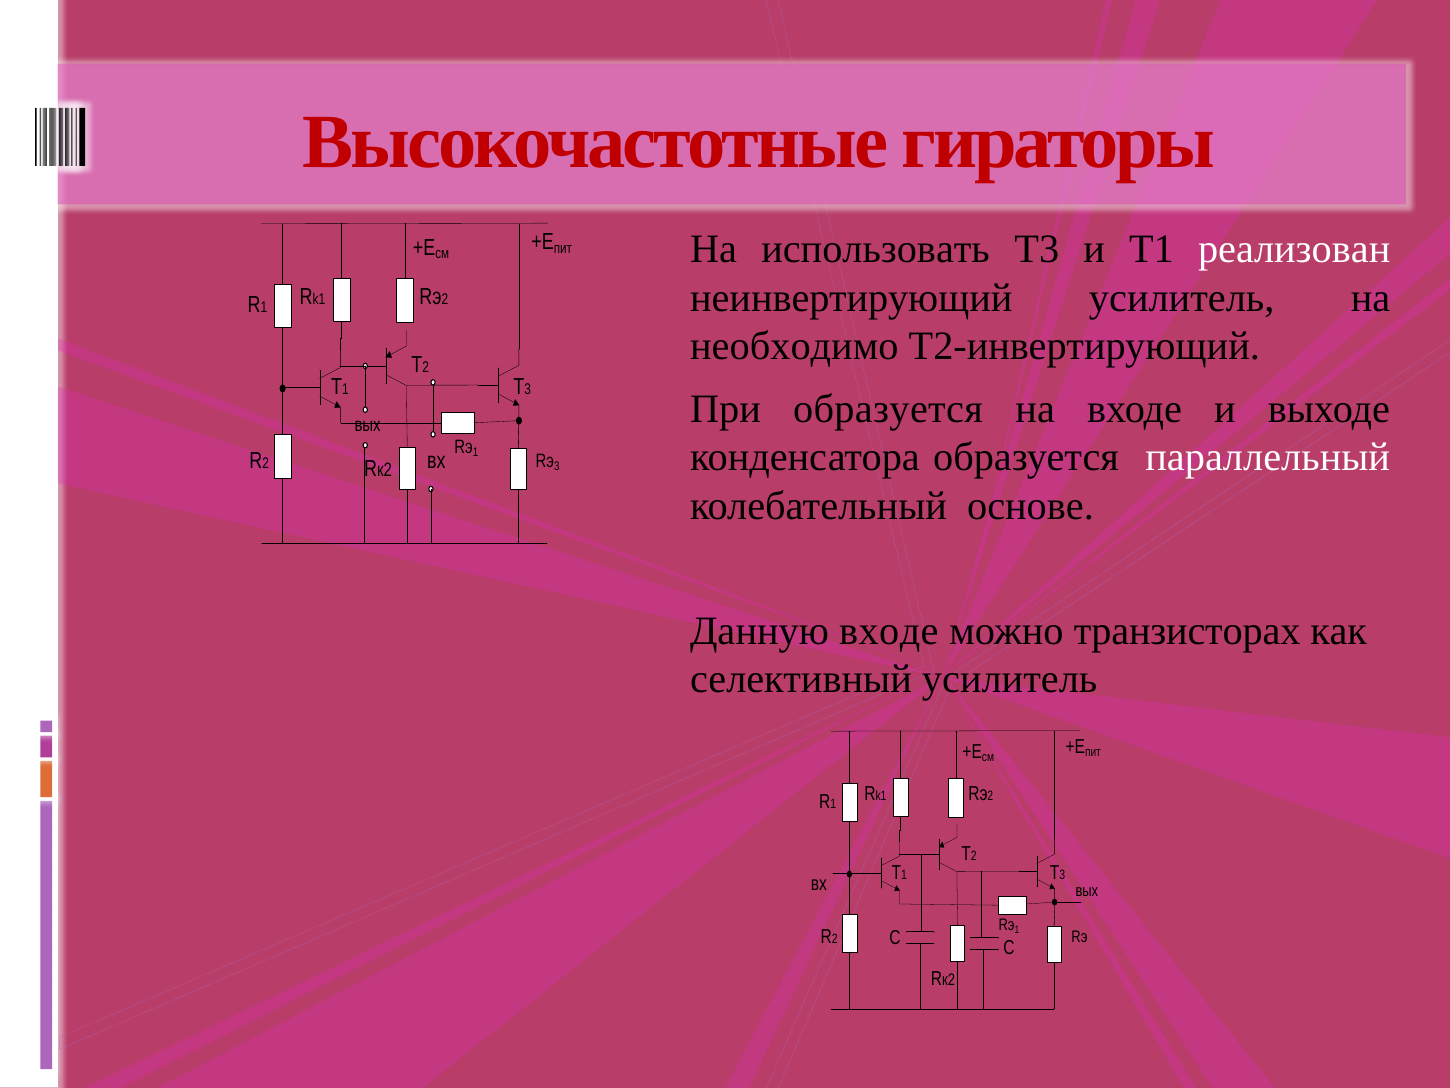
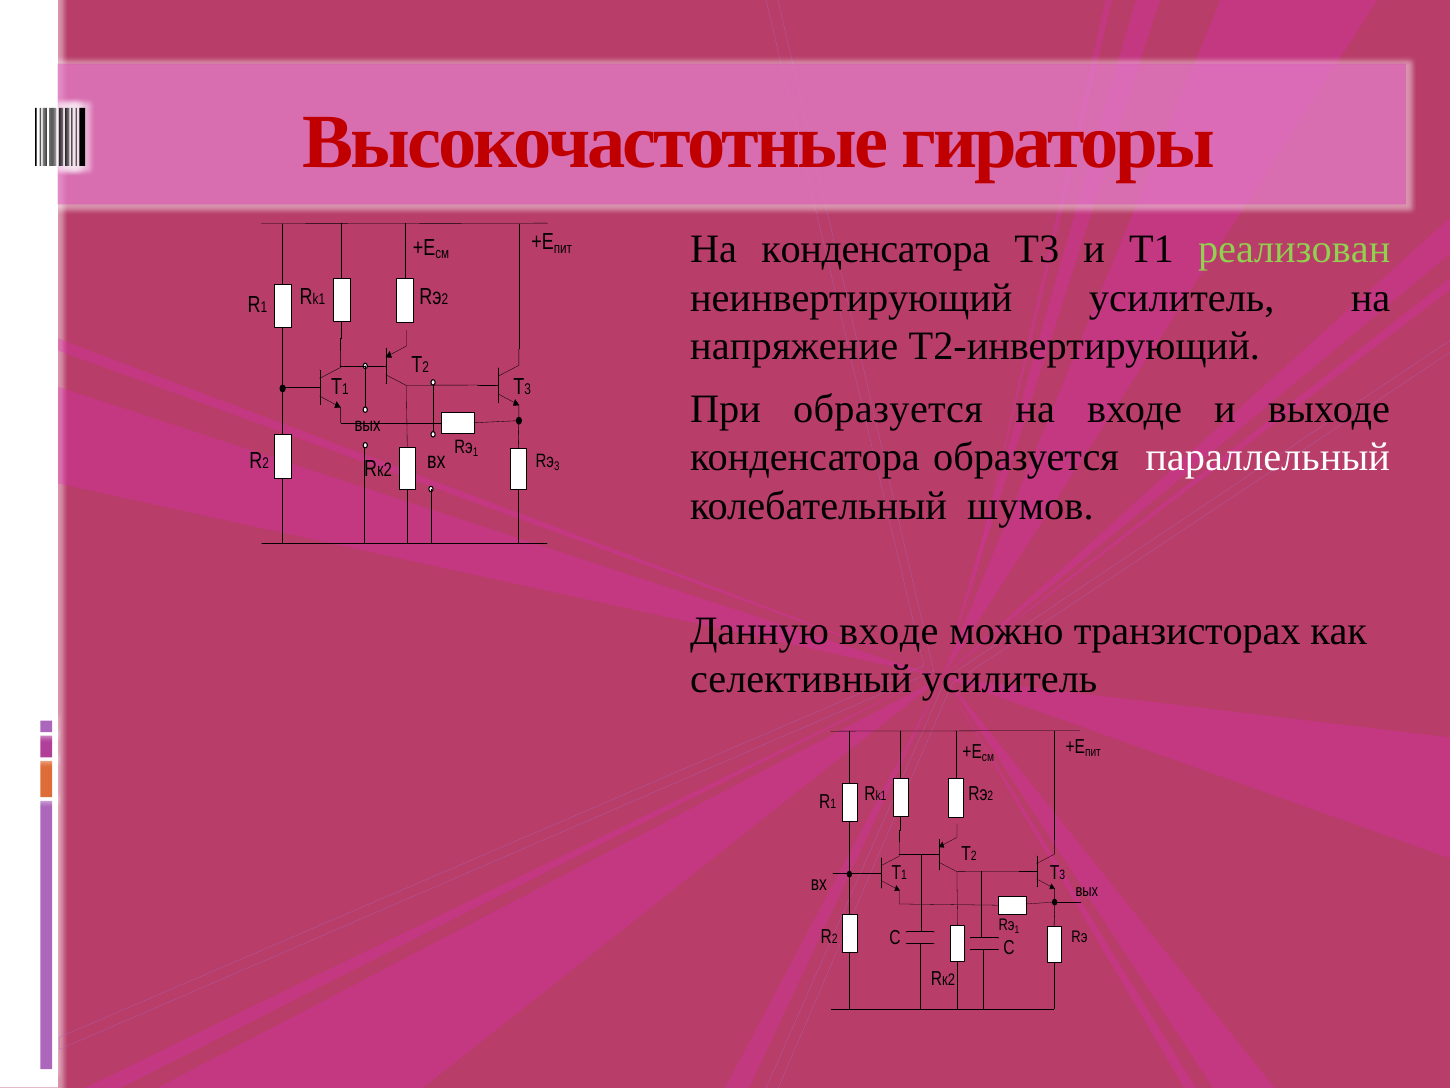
На использовать: использовать -> конденсатора
реализован colour: white -> light green
необходимо: необходимо -> напряжение
основе: основе -> шумов
